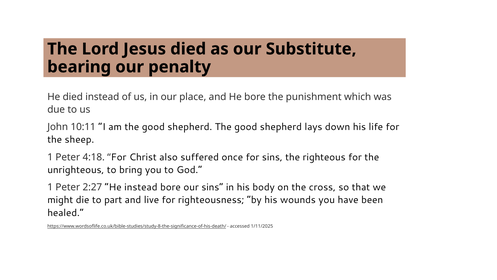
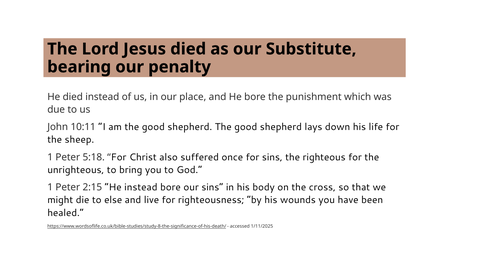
4:18: 4:18 -> 5:18
2:27: 2:27 -> 2:15
part: part -> else
